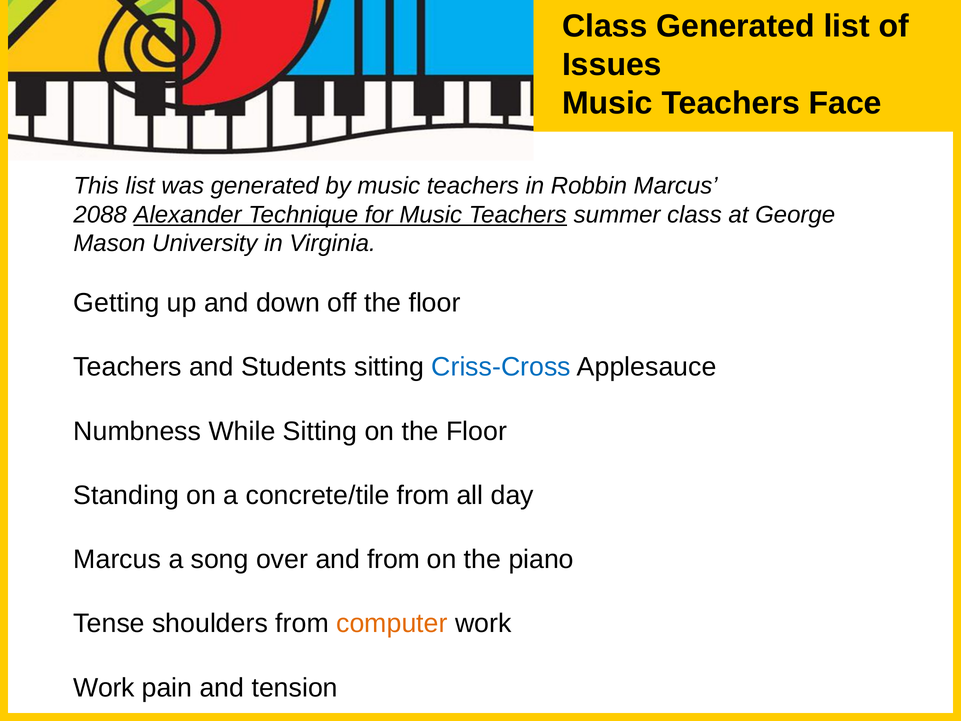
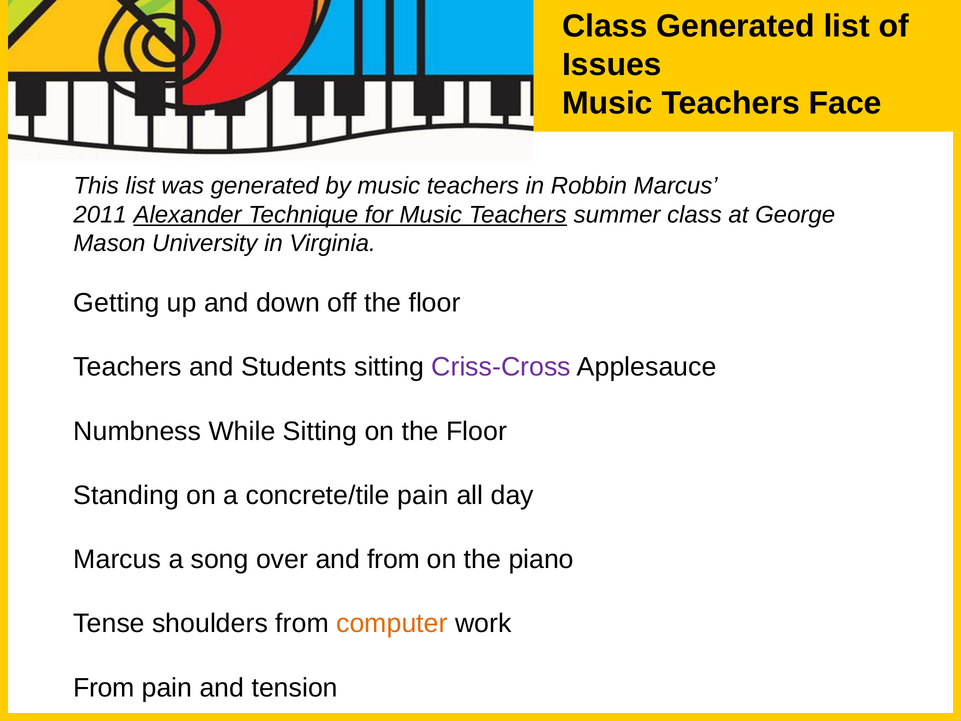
2088: 2088 -> 2011
Criss-Cross colour: blue -> purple
concrete/tile from: from -> pain
Work at (104, 687): Work -> From
